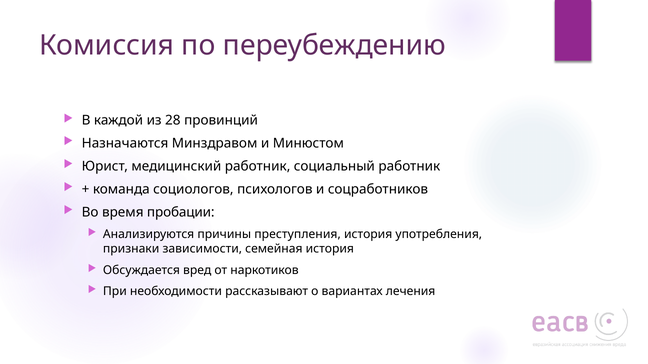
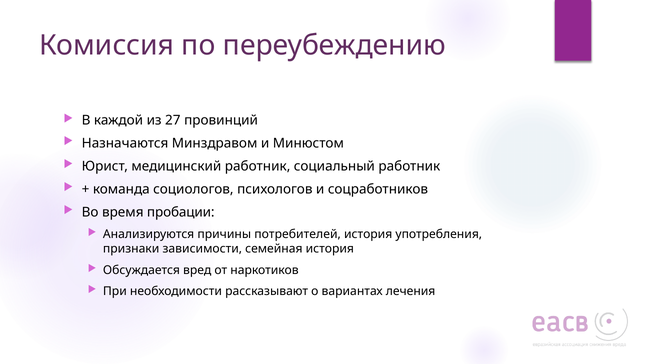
28: 28 -> 27
преступления: преступления -> потребителей
